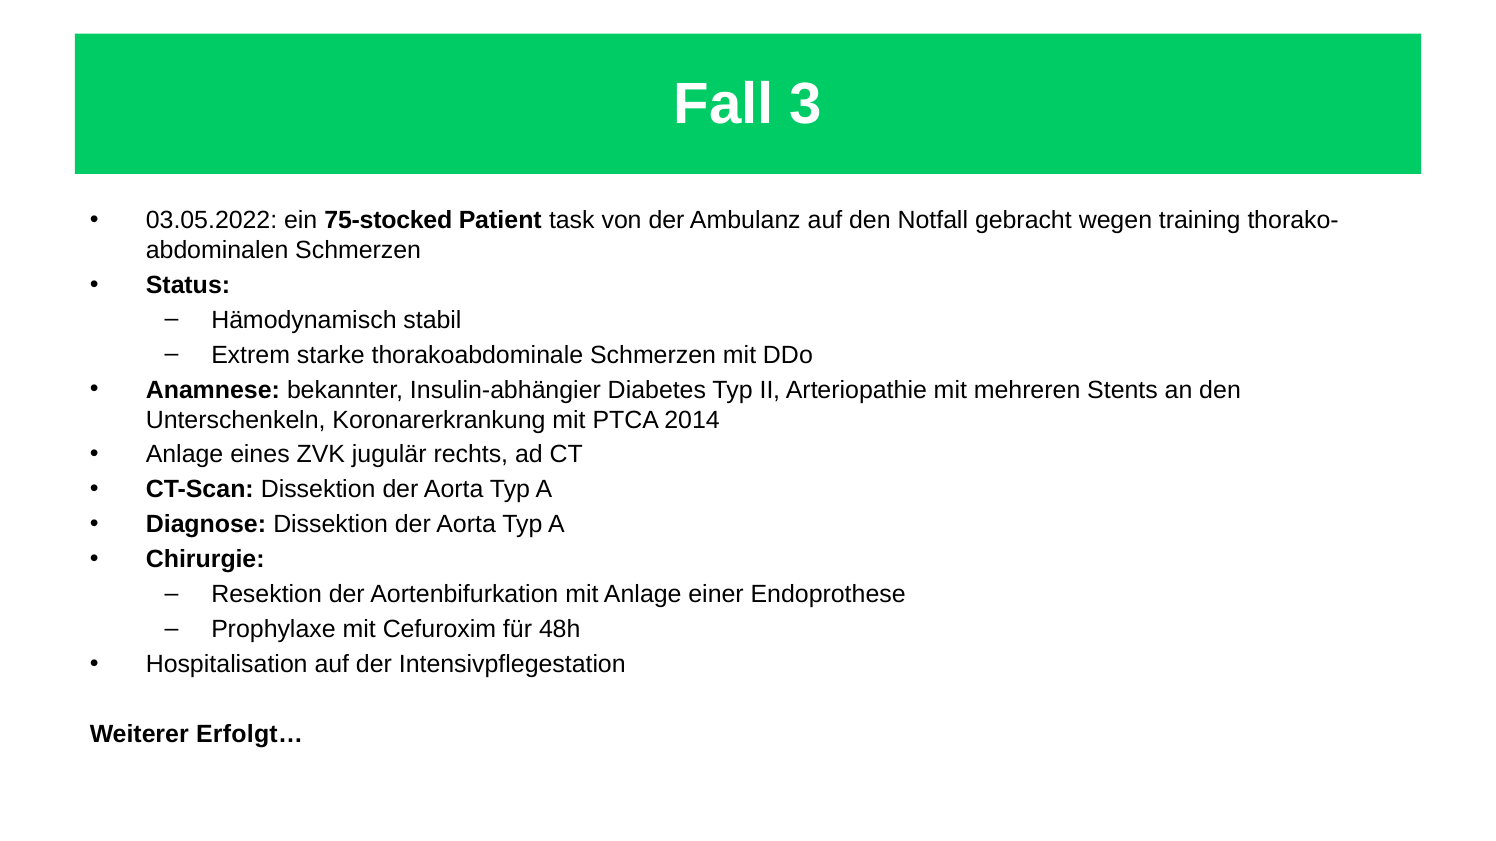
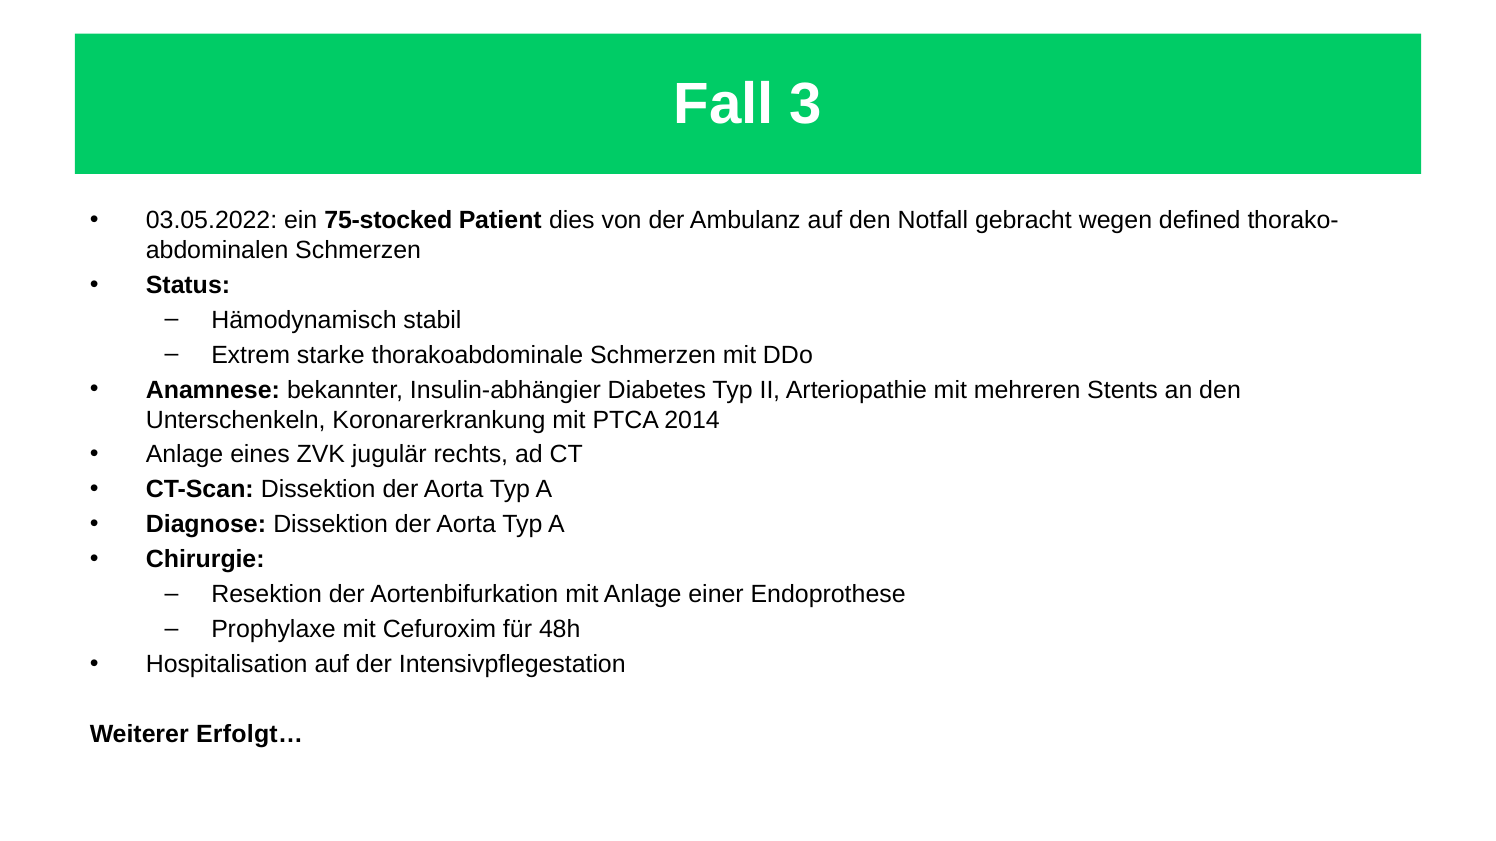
task: task -> dies
training: training -> defined
